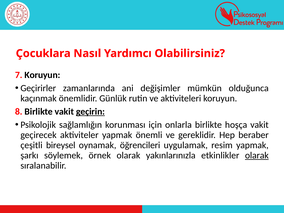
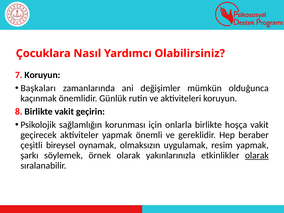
Geçirirler: Geçirirler -> Başkaları
geçirin underline: present -> none
öğrencileri: öğrencileri -> olmaksızın
